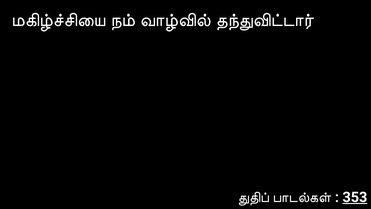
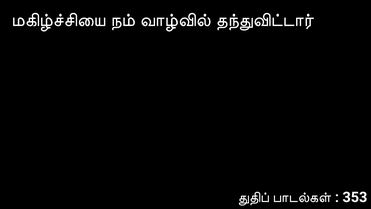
353 underline: present -> none
